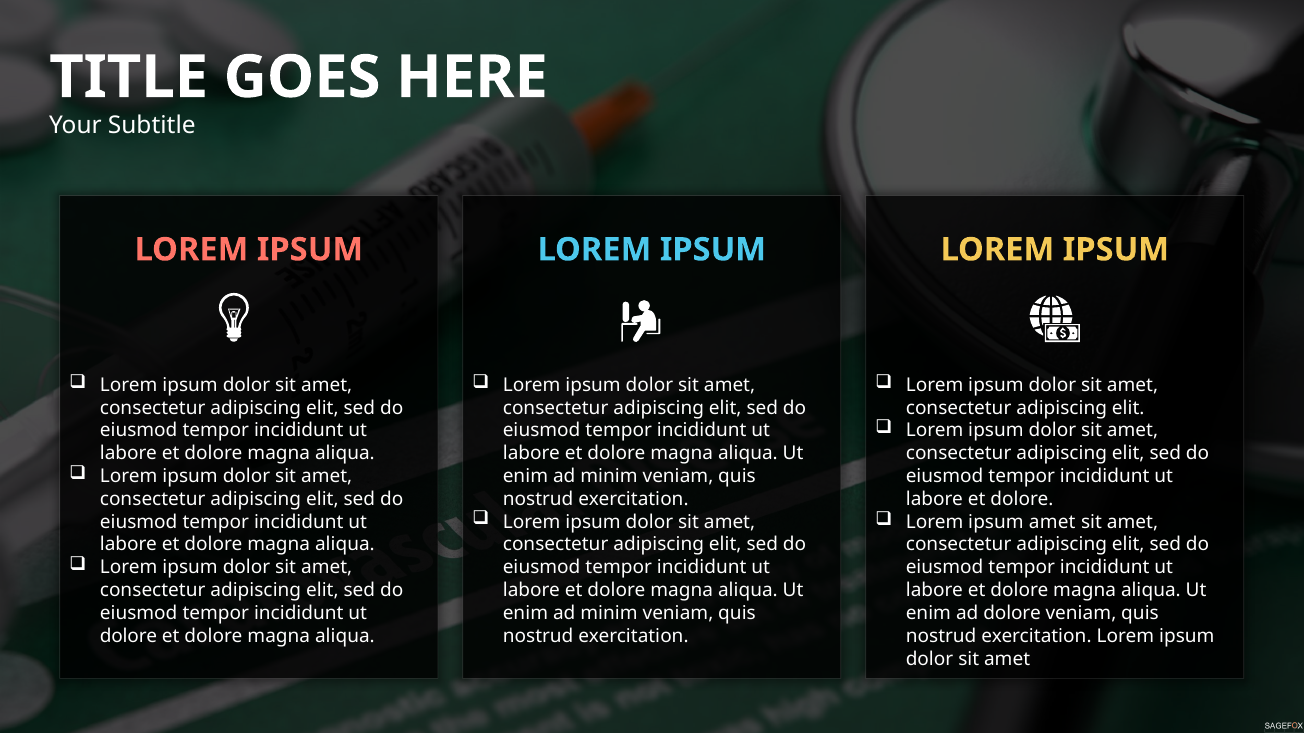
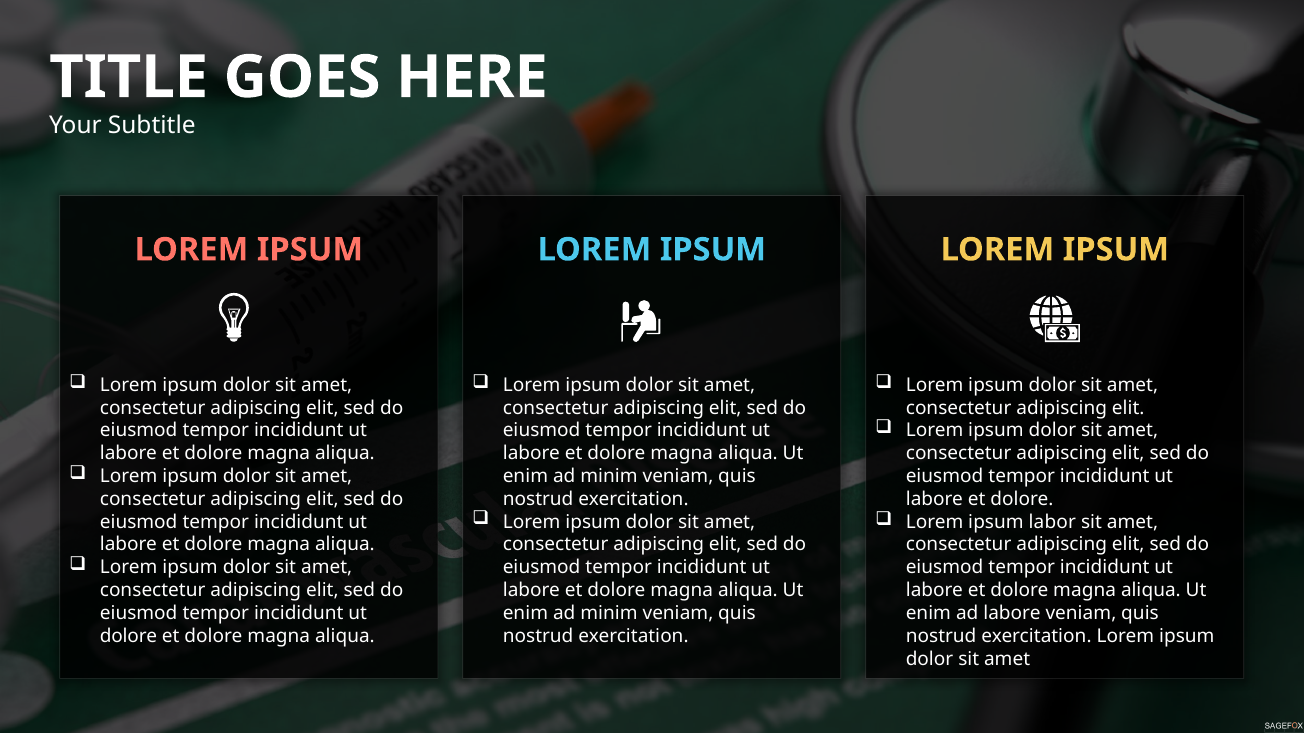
ipsum amet: amet -> labor
ad dolore: dolore -> labore
